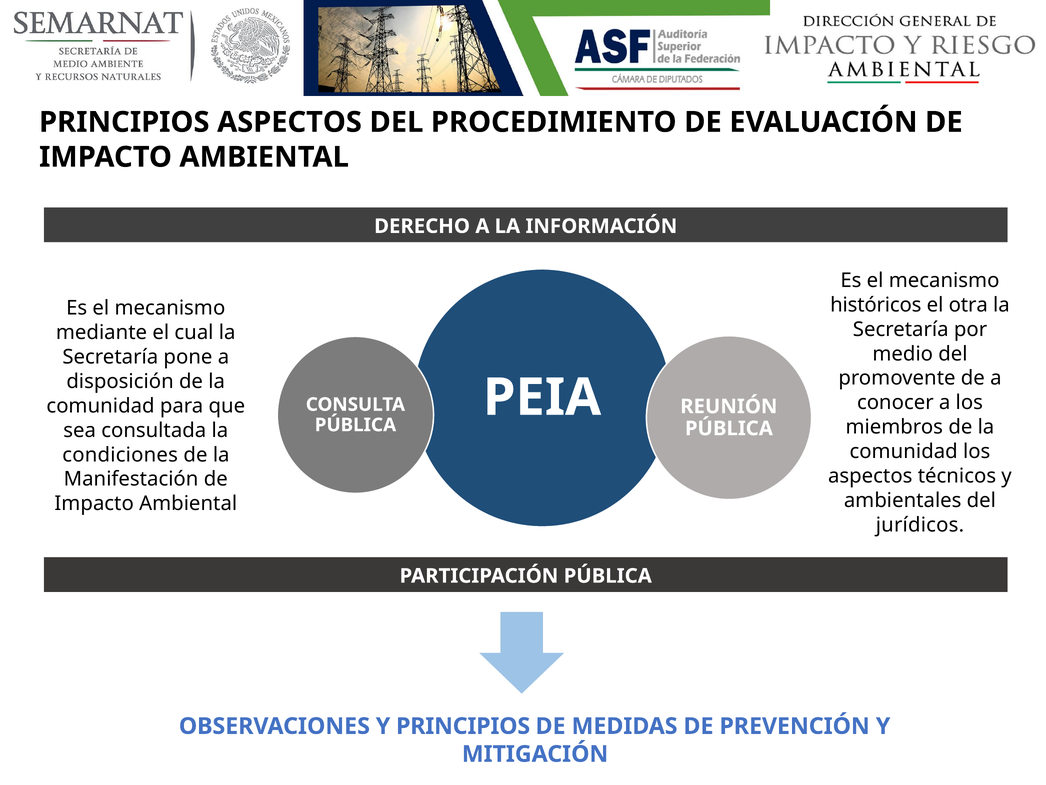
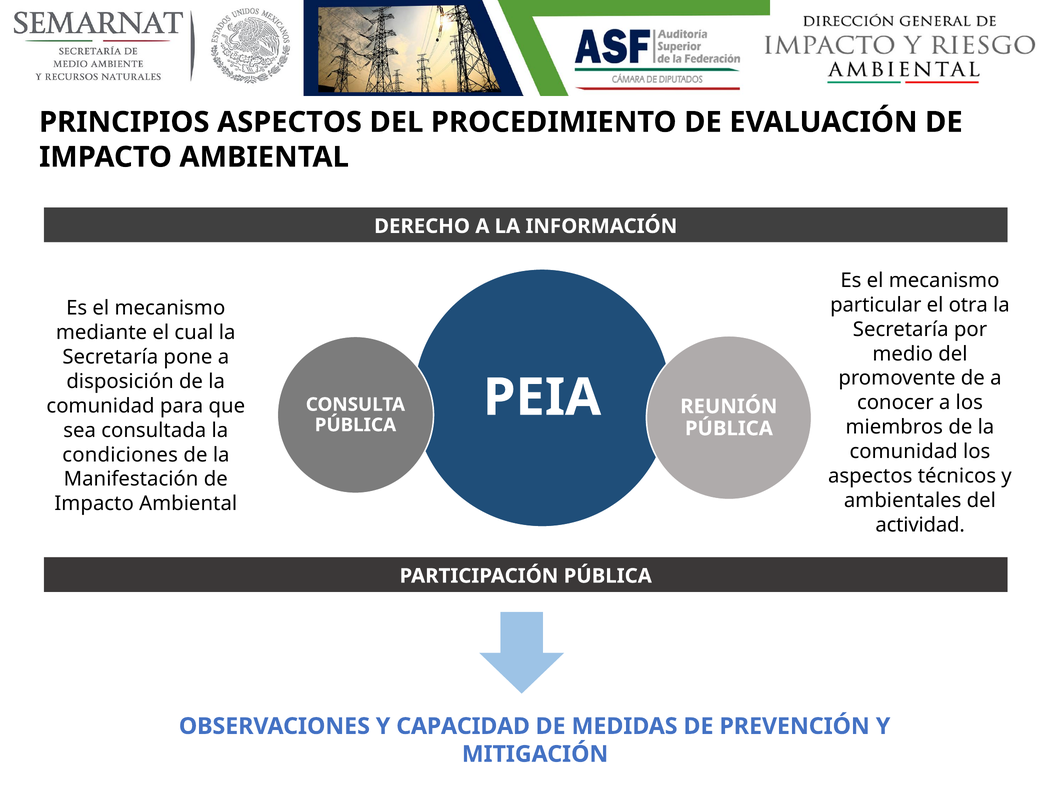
históricos: históricos -> particular
jurídicos: jurídicos -> actividad
Y PRINCIPIOS: PRINCIPIOS -> CAPACIDAD
